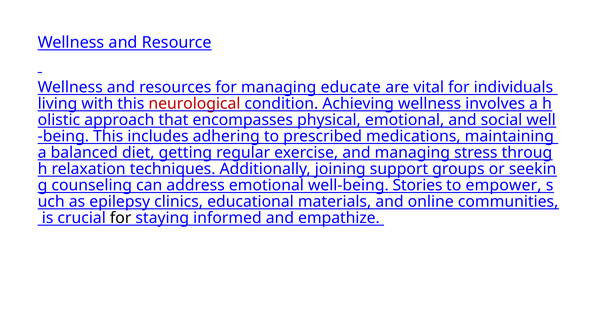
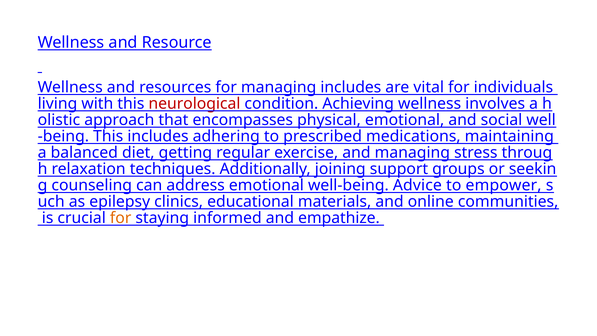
managing educate: educate -> includes
Stories: Stories -> Advice
for at (121, 218) colour: black -> orange
